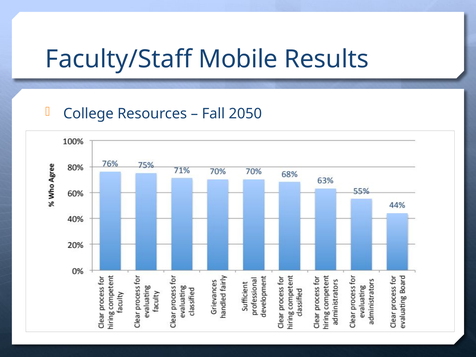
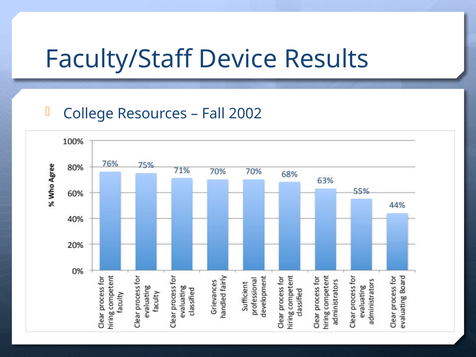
Mobile: Mobile -> Device
2050: 2050 -> 2002
